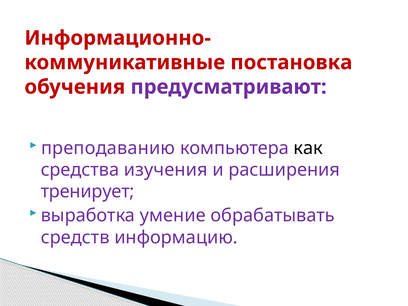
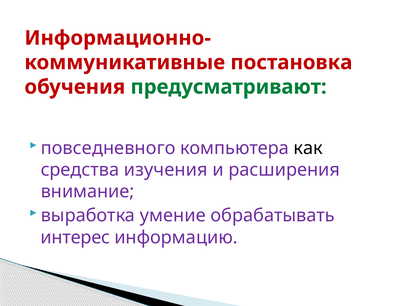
предусматривают colour: purple -> green
преподаванию: преподаванию -> повседневного
тренирует: тренирует -> внимание
средств: средств -> интерес
